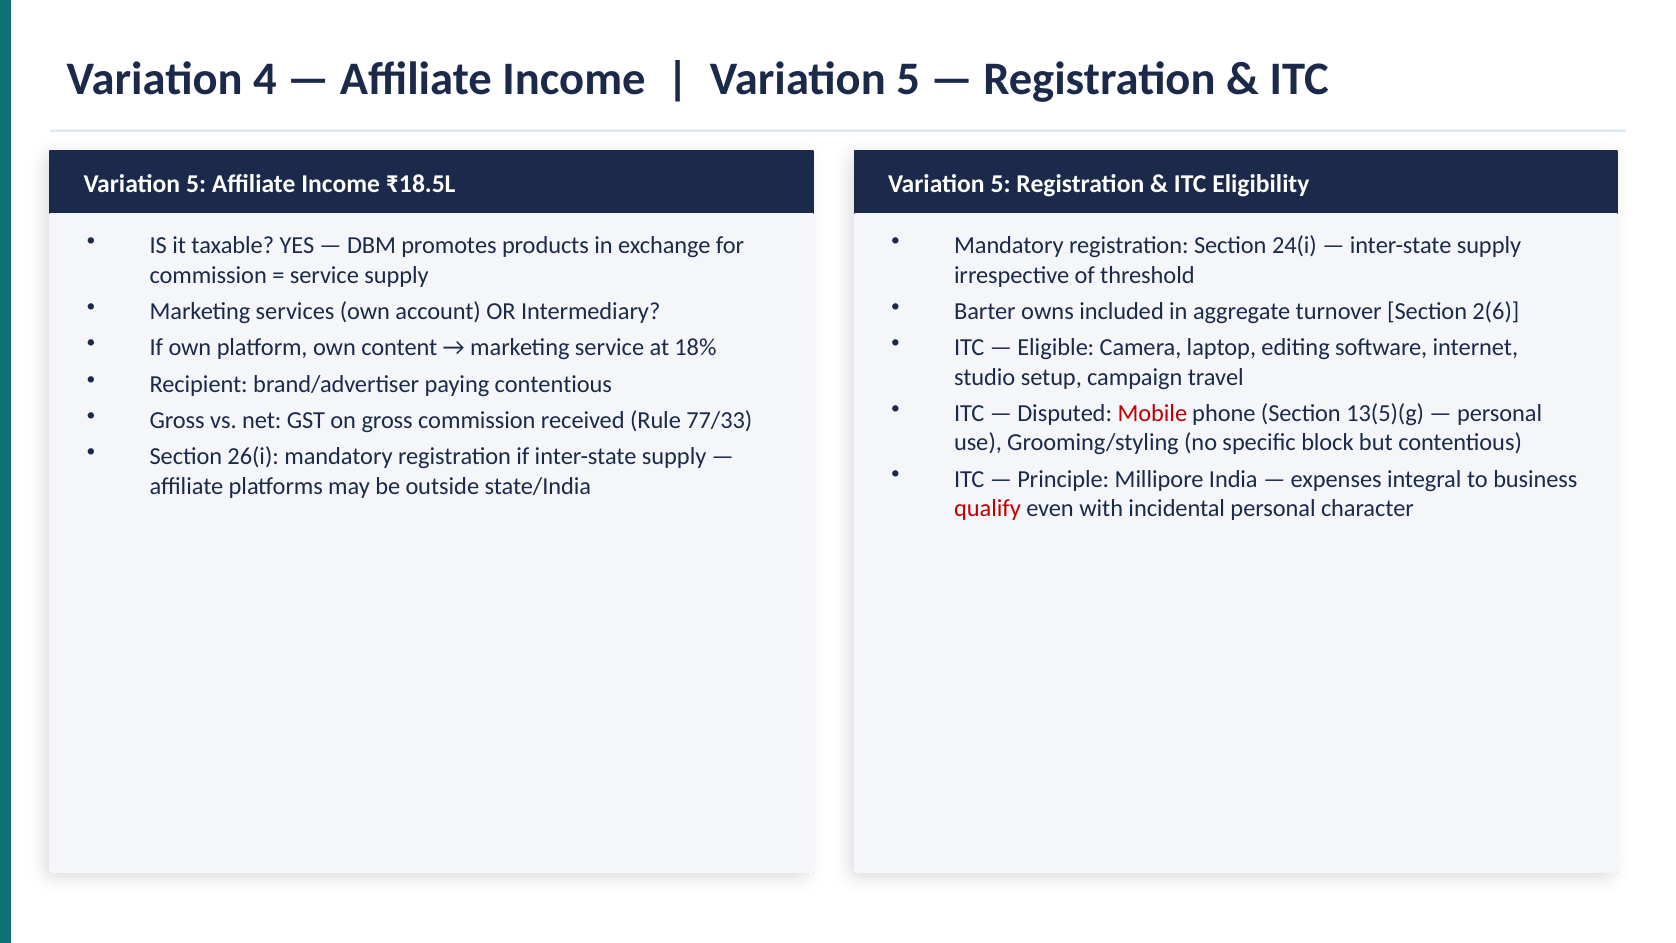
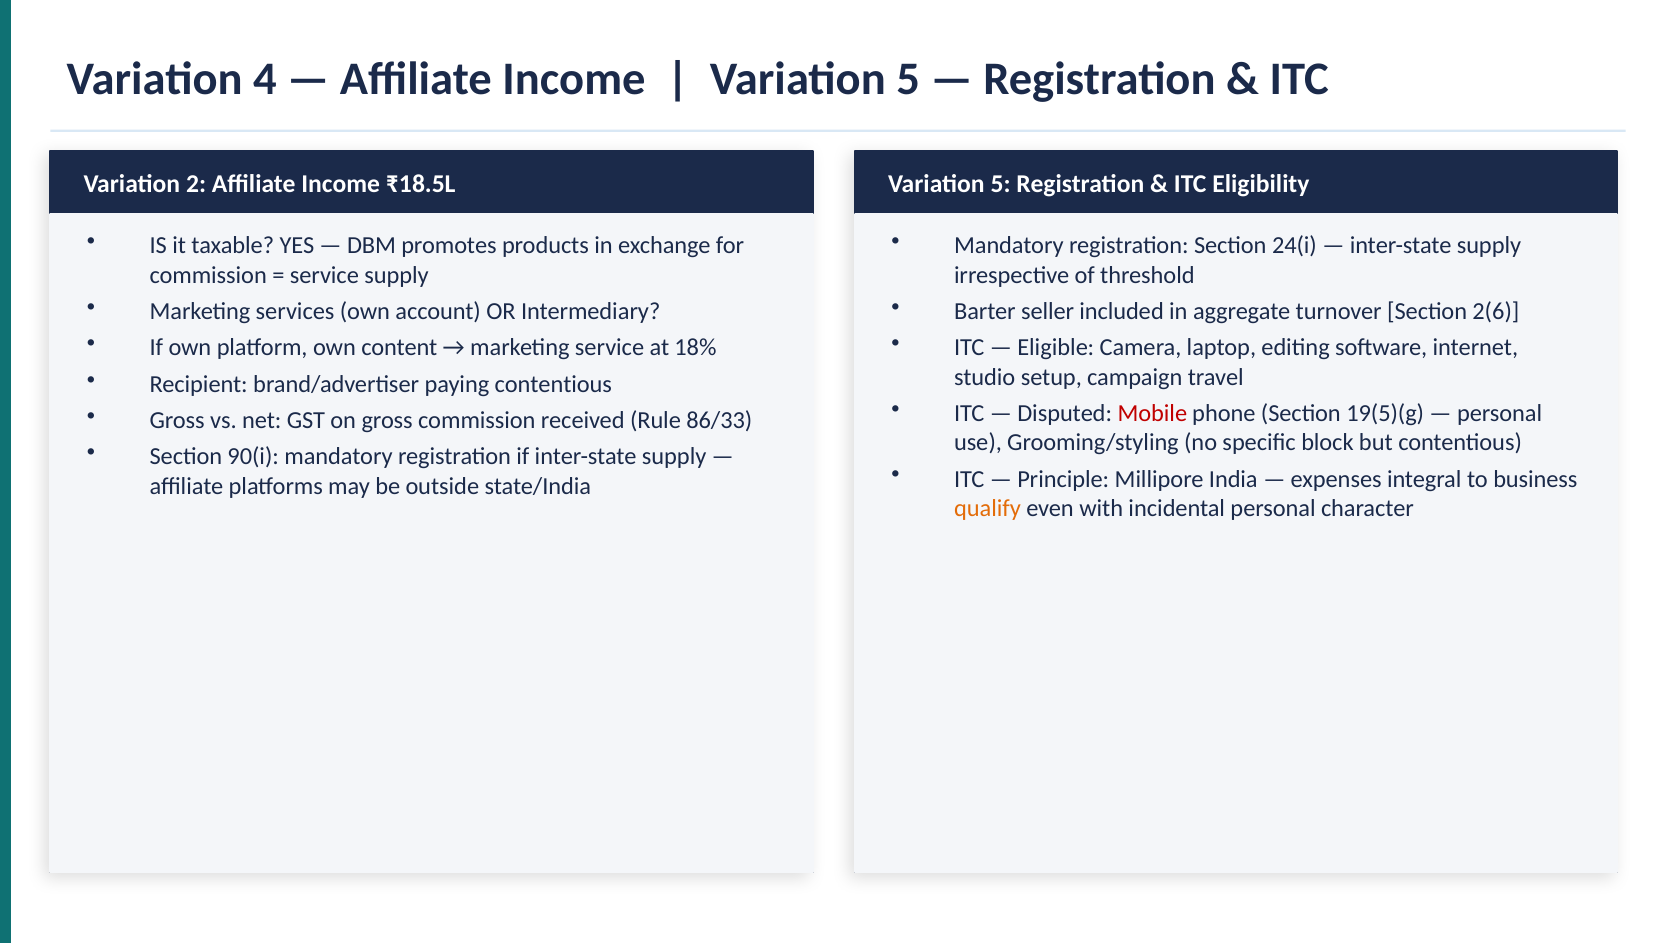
5 at (196, 184): 5 -> 2
owns: owns -> seller
13(5)(g: 13(5)(g -> 19(5)(g
77/33: 77/33 -> 86/33
26(i: 26(i -> 90(i
qualify colour: red -> orange
